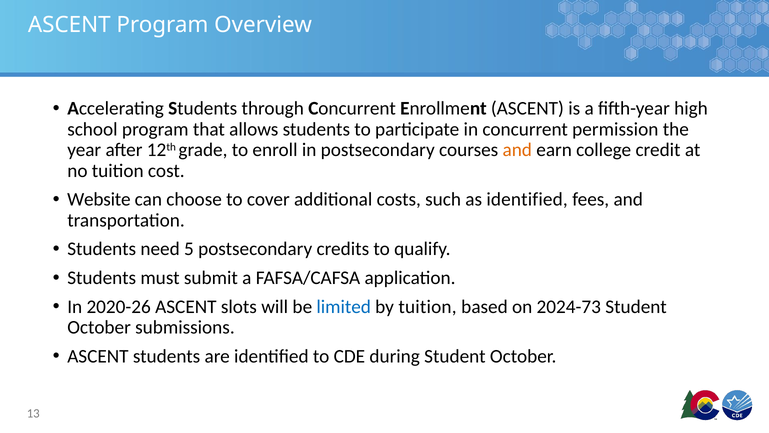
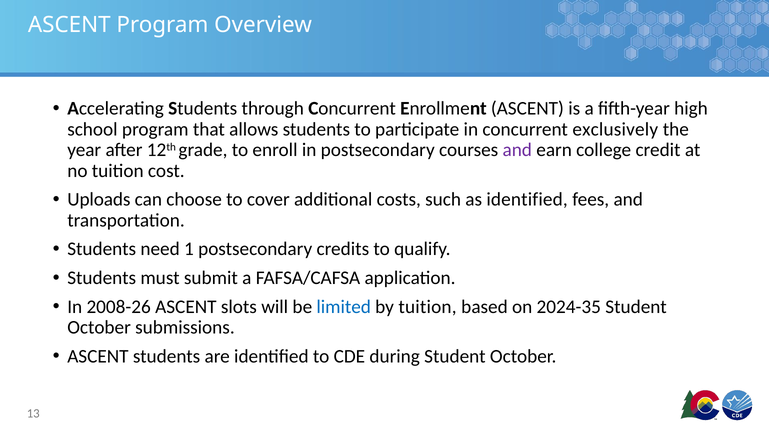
permission: permission -> exclusively
and at (517, 150) colour: orange -> purple
Website: Website -> Uploads
5: 5 -> 1
2020-26: 2020-26 -> 2008-26
2024-73: 2024-73 -> 2024-35
